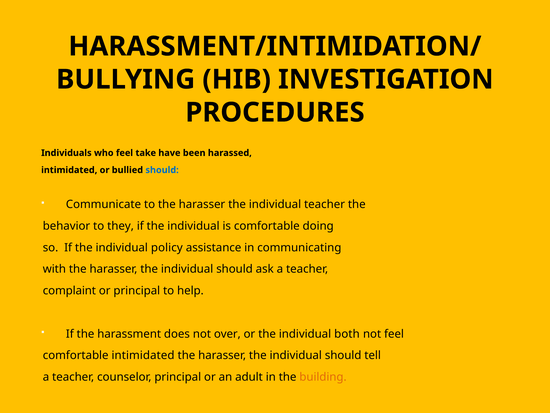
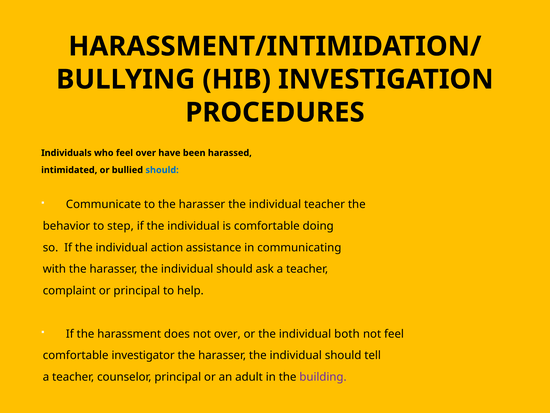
feel take: take -> over
they: they -> step
policy: policy -> action
comfortable intimidated: intimidated -> investigator
building colour: orange -> purple
